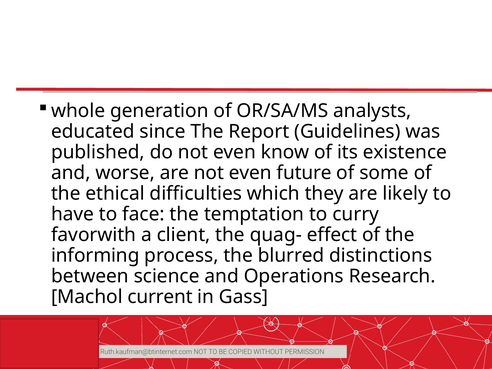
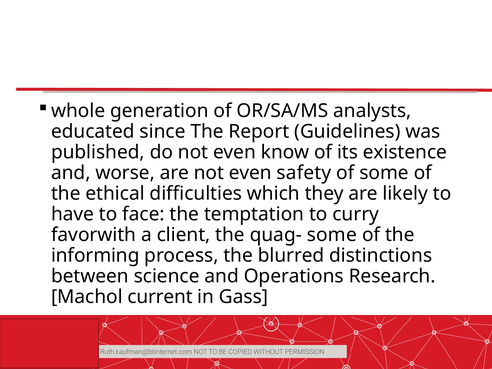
future: future -> safety
quag- effect: effect -> some
